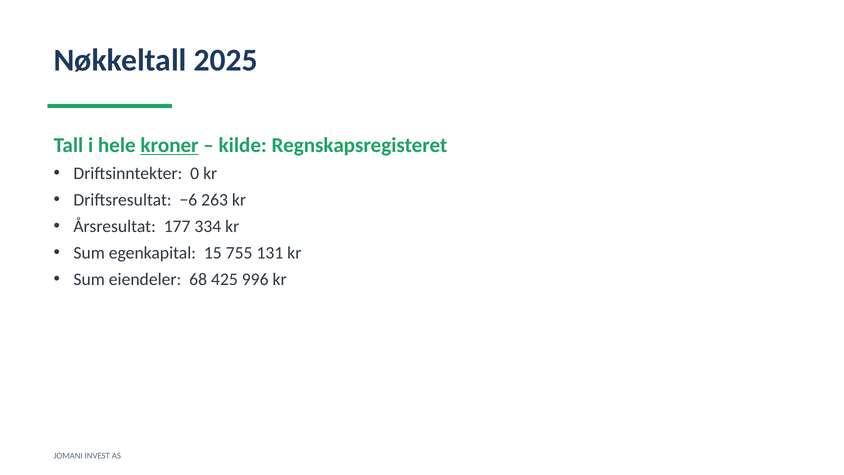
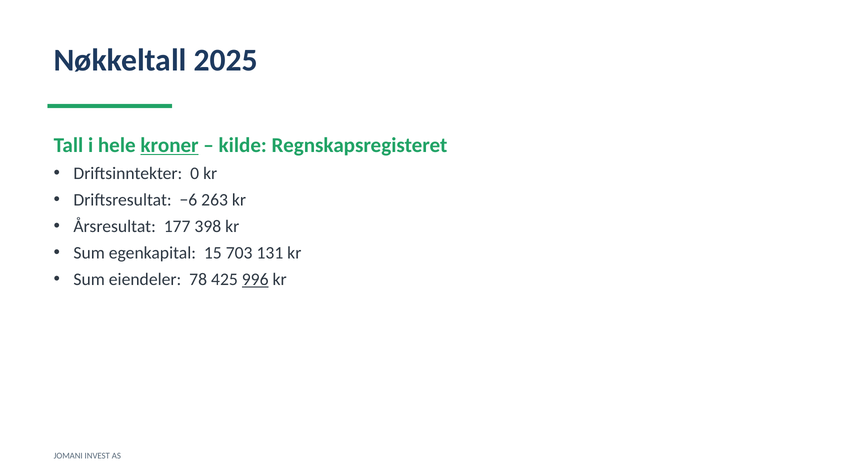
334: 334 -> 398
755: 755 -> 703
68: 68 -> 78
996 underline: none -> present
